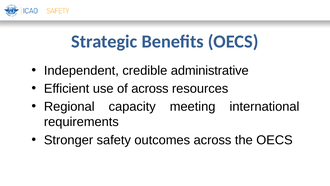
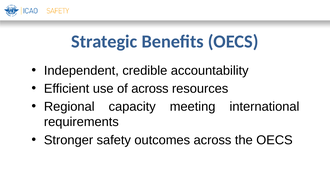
administrative: administrative -> accountability
